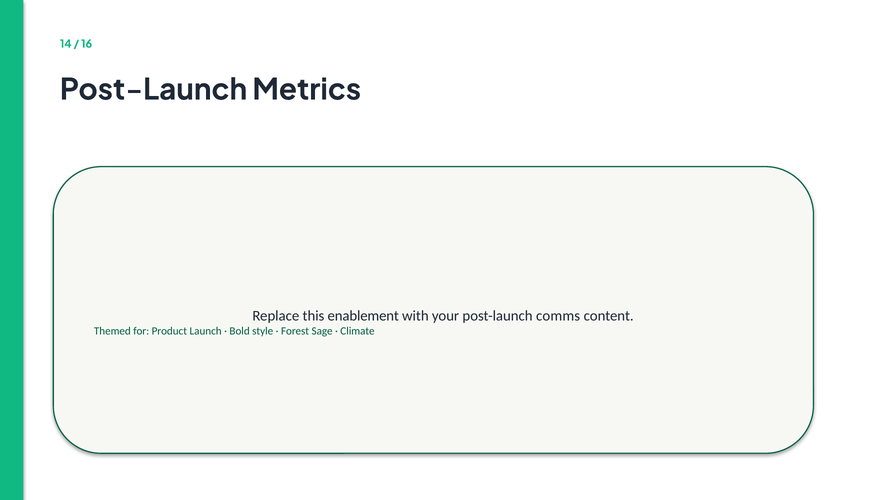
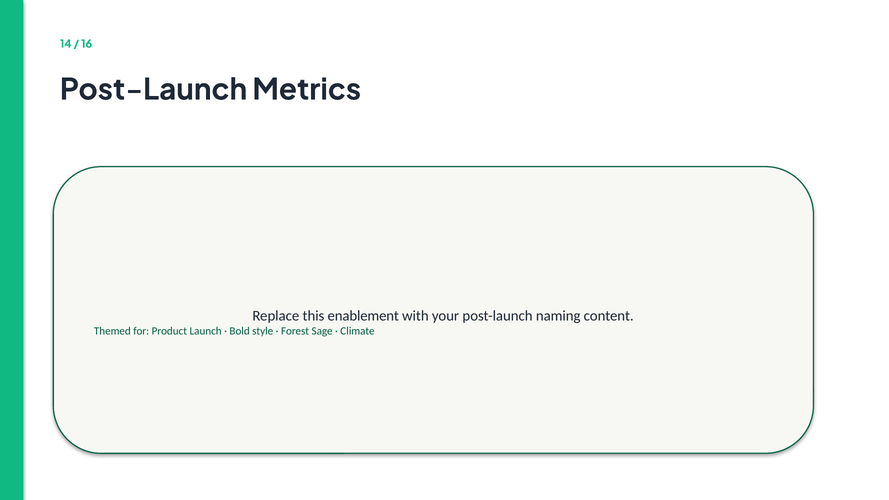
comms: comms -> naming
